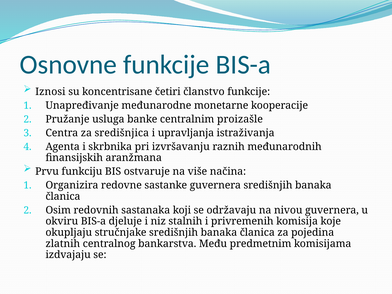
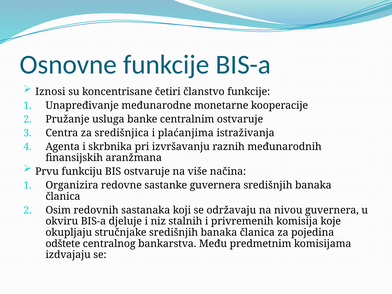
centralnim proizašle: proizašle -> ostvaruje
upravljanja: upravljanja -> plaćanjima
zlatnih: zlatnih -> odštete
